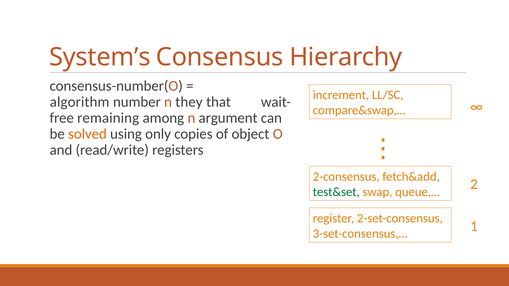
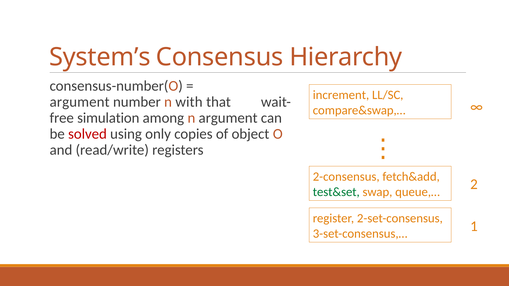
algorithm at (80, 102): algorithm -> argument
they: they -> with
remaining: remaining -> simulation
solved colour: orange -> red
